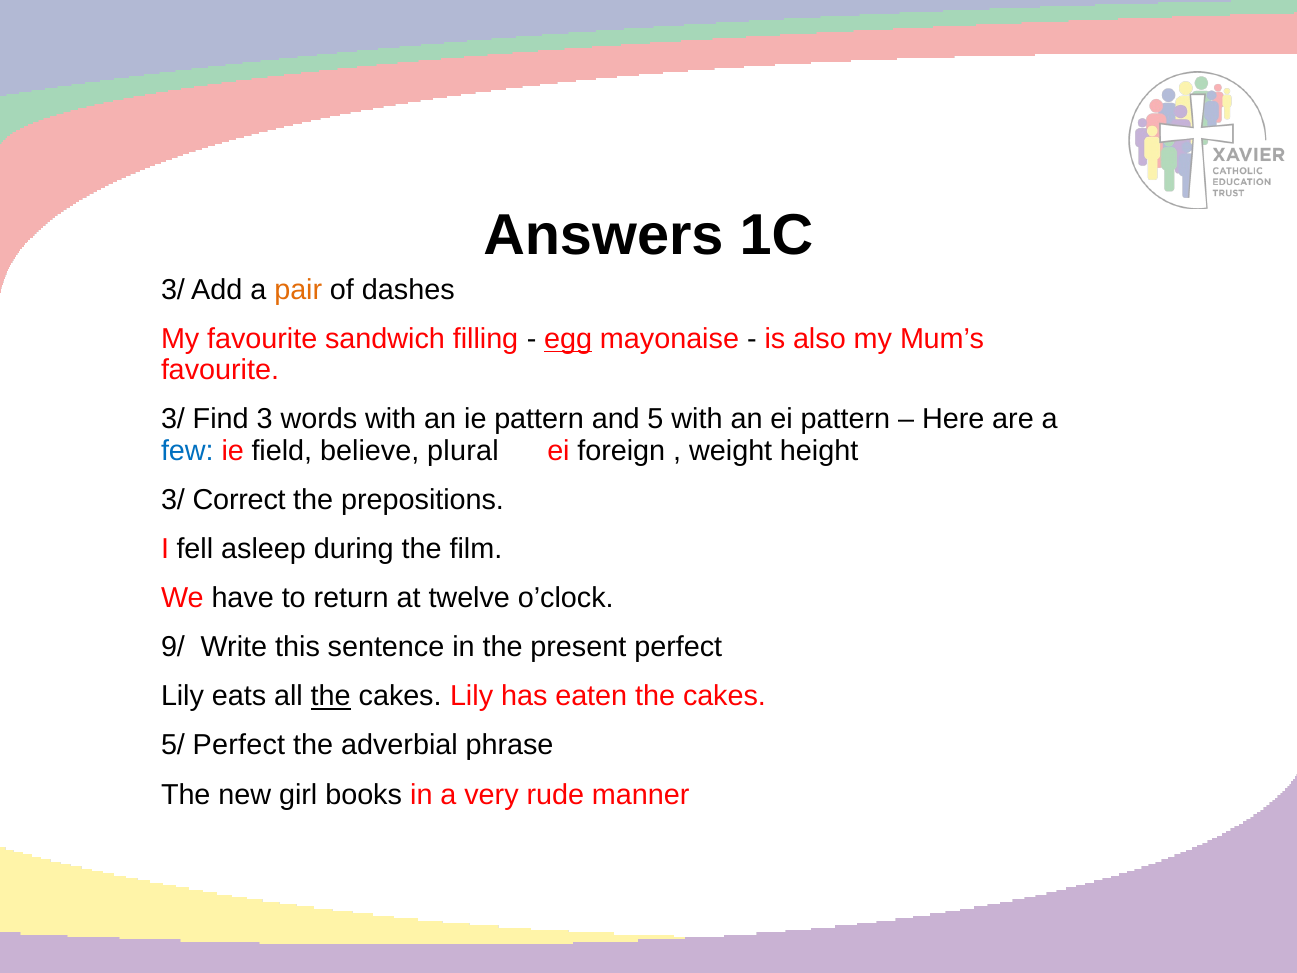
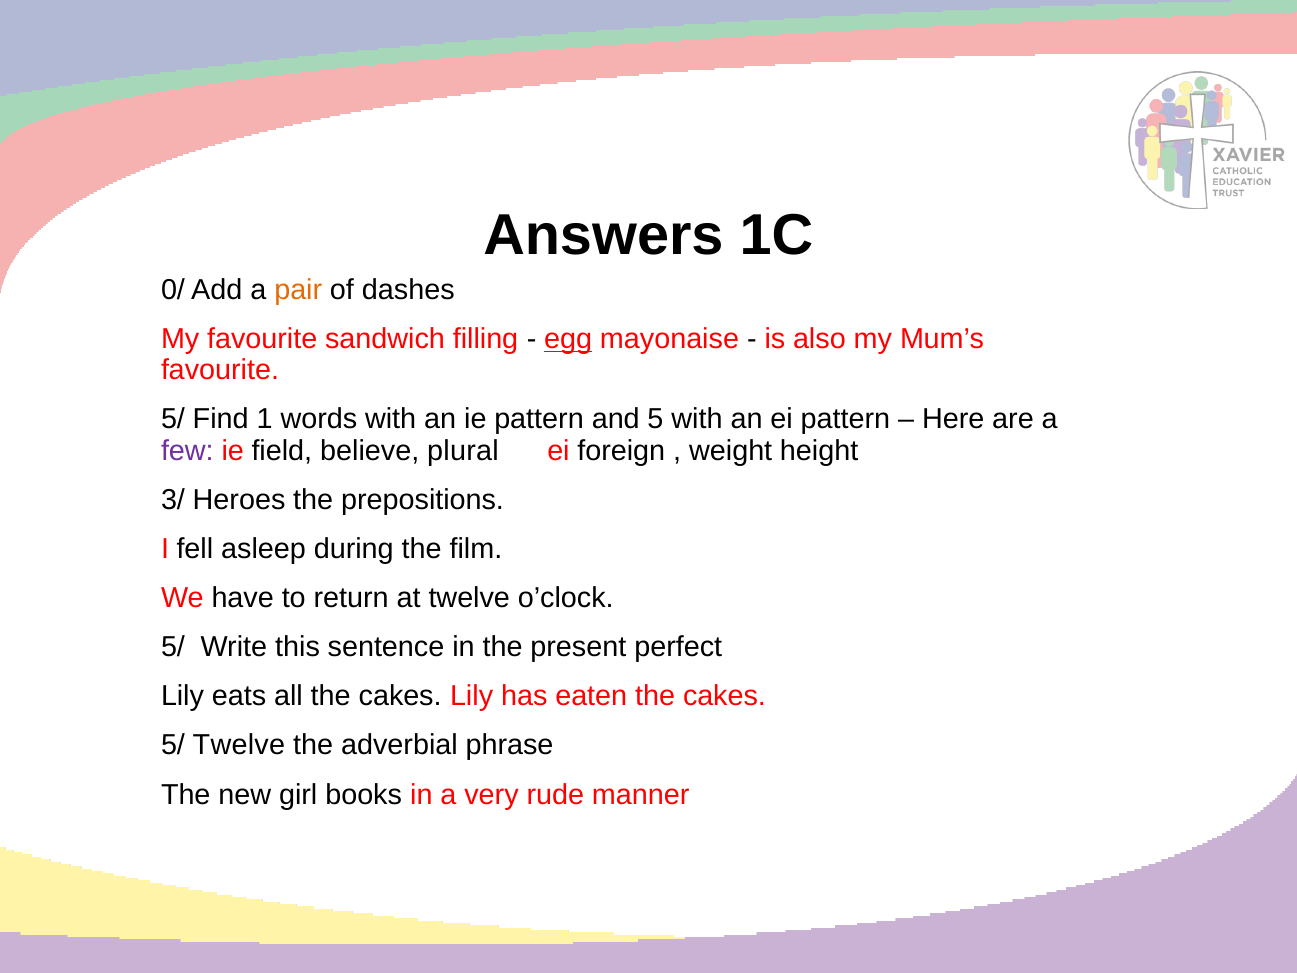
3/ at (173, 290): 3/ -> 0/
3/ at (173, 419): 3/ -> 5/
3: 3 -> 1
few colour: blue -> purple
Correct: Correct -> Heroes
9/ at (173, 647): 9/ -> 5/
the at (331, 696) underline: present -> none
5/ Perfect: Perfect -> Twelve
